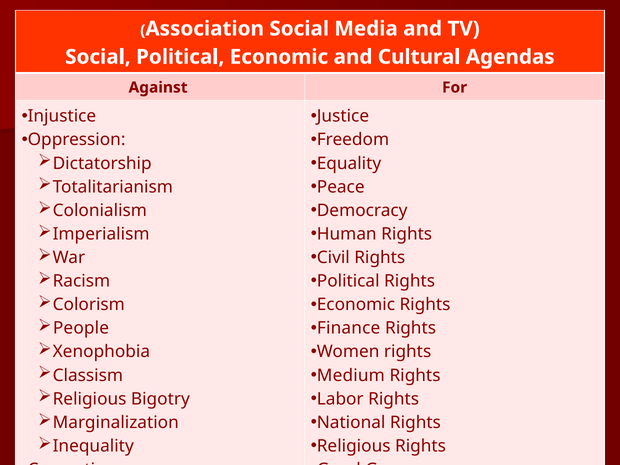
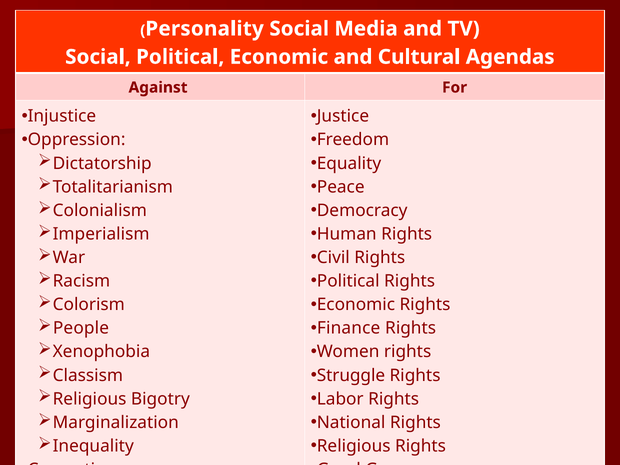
Association: Association -> Personality
Medium: Medium -> Struggle
